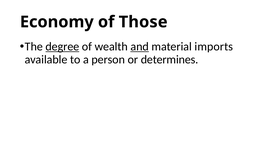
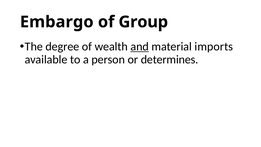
Economy: Economy -> Embargo
Those: Those -> Group
degree underline: present -> none
